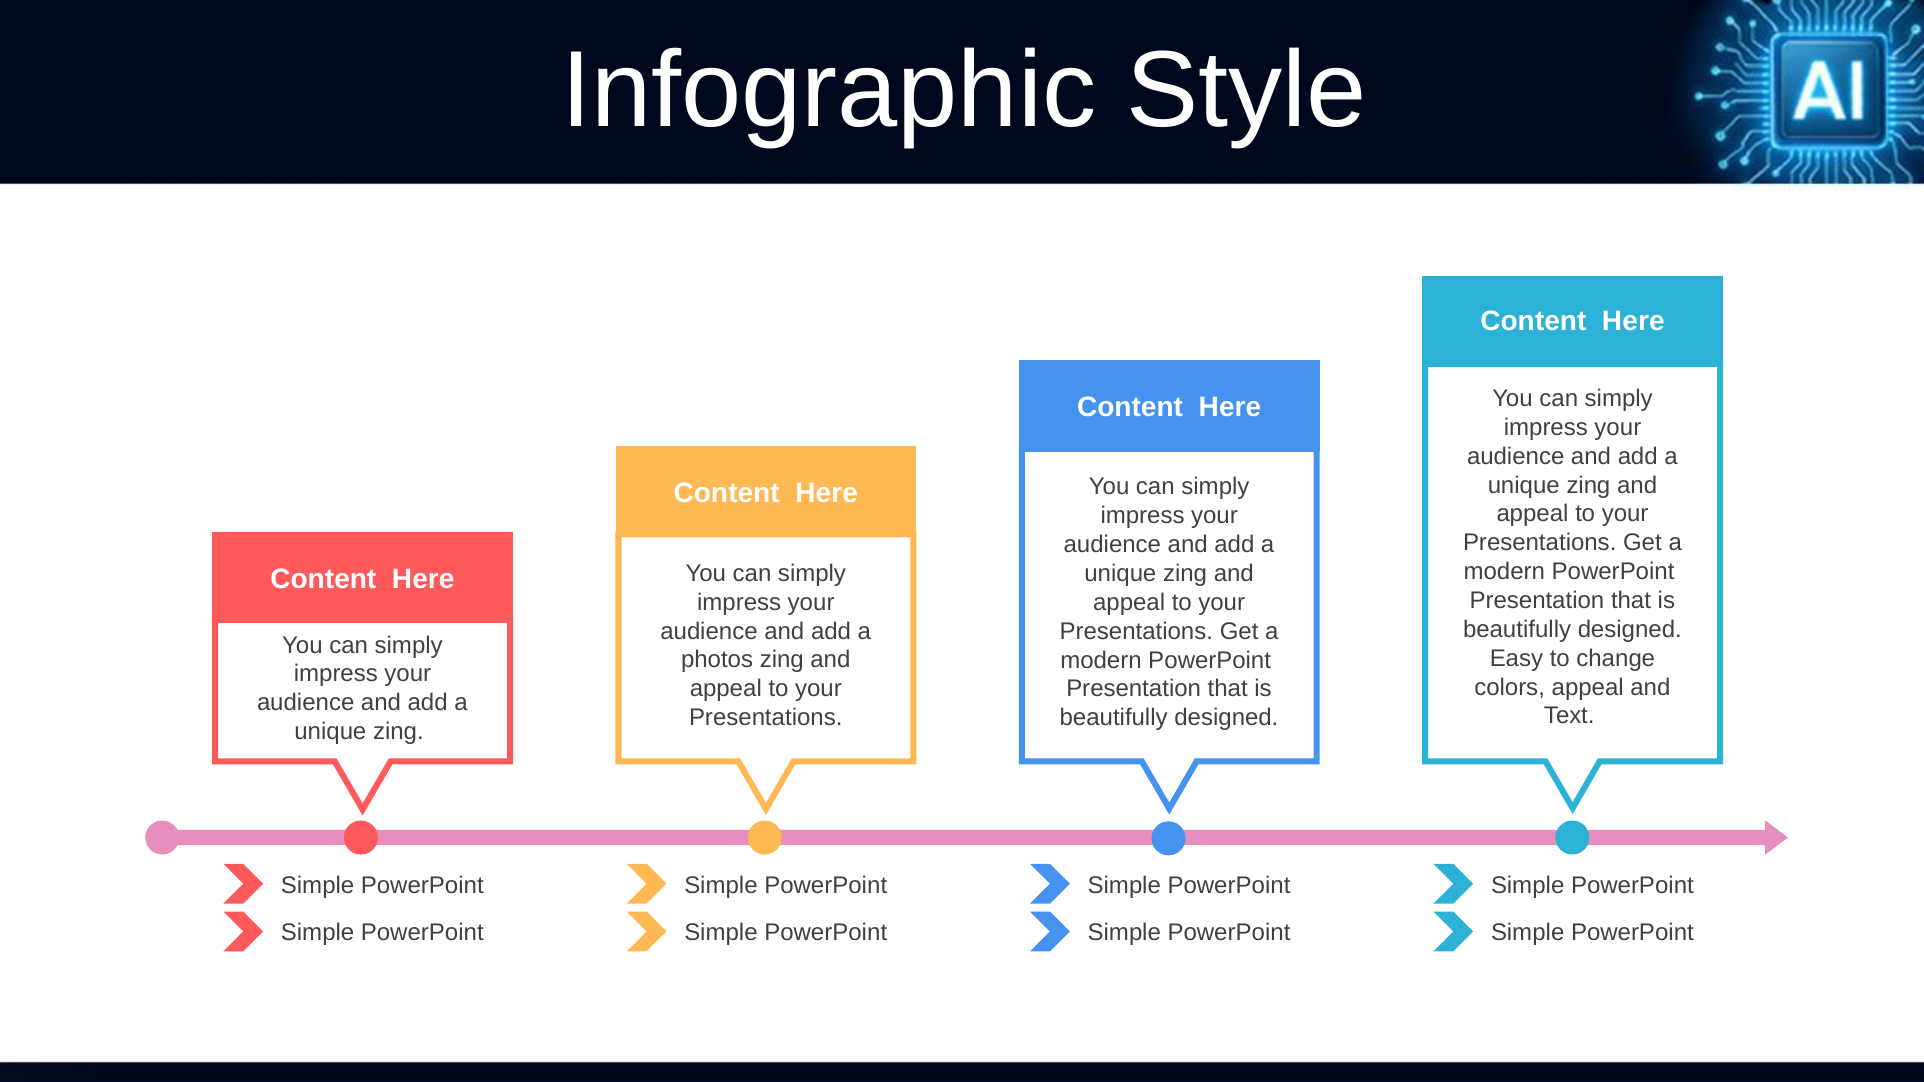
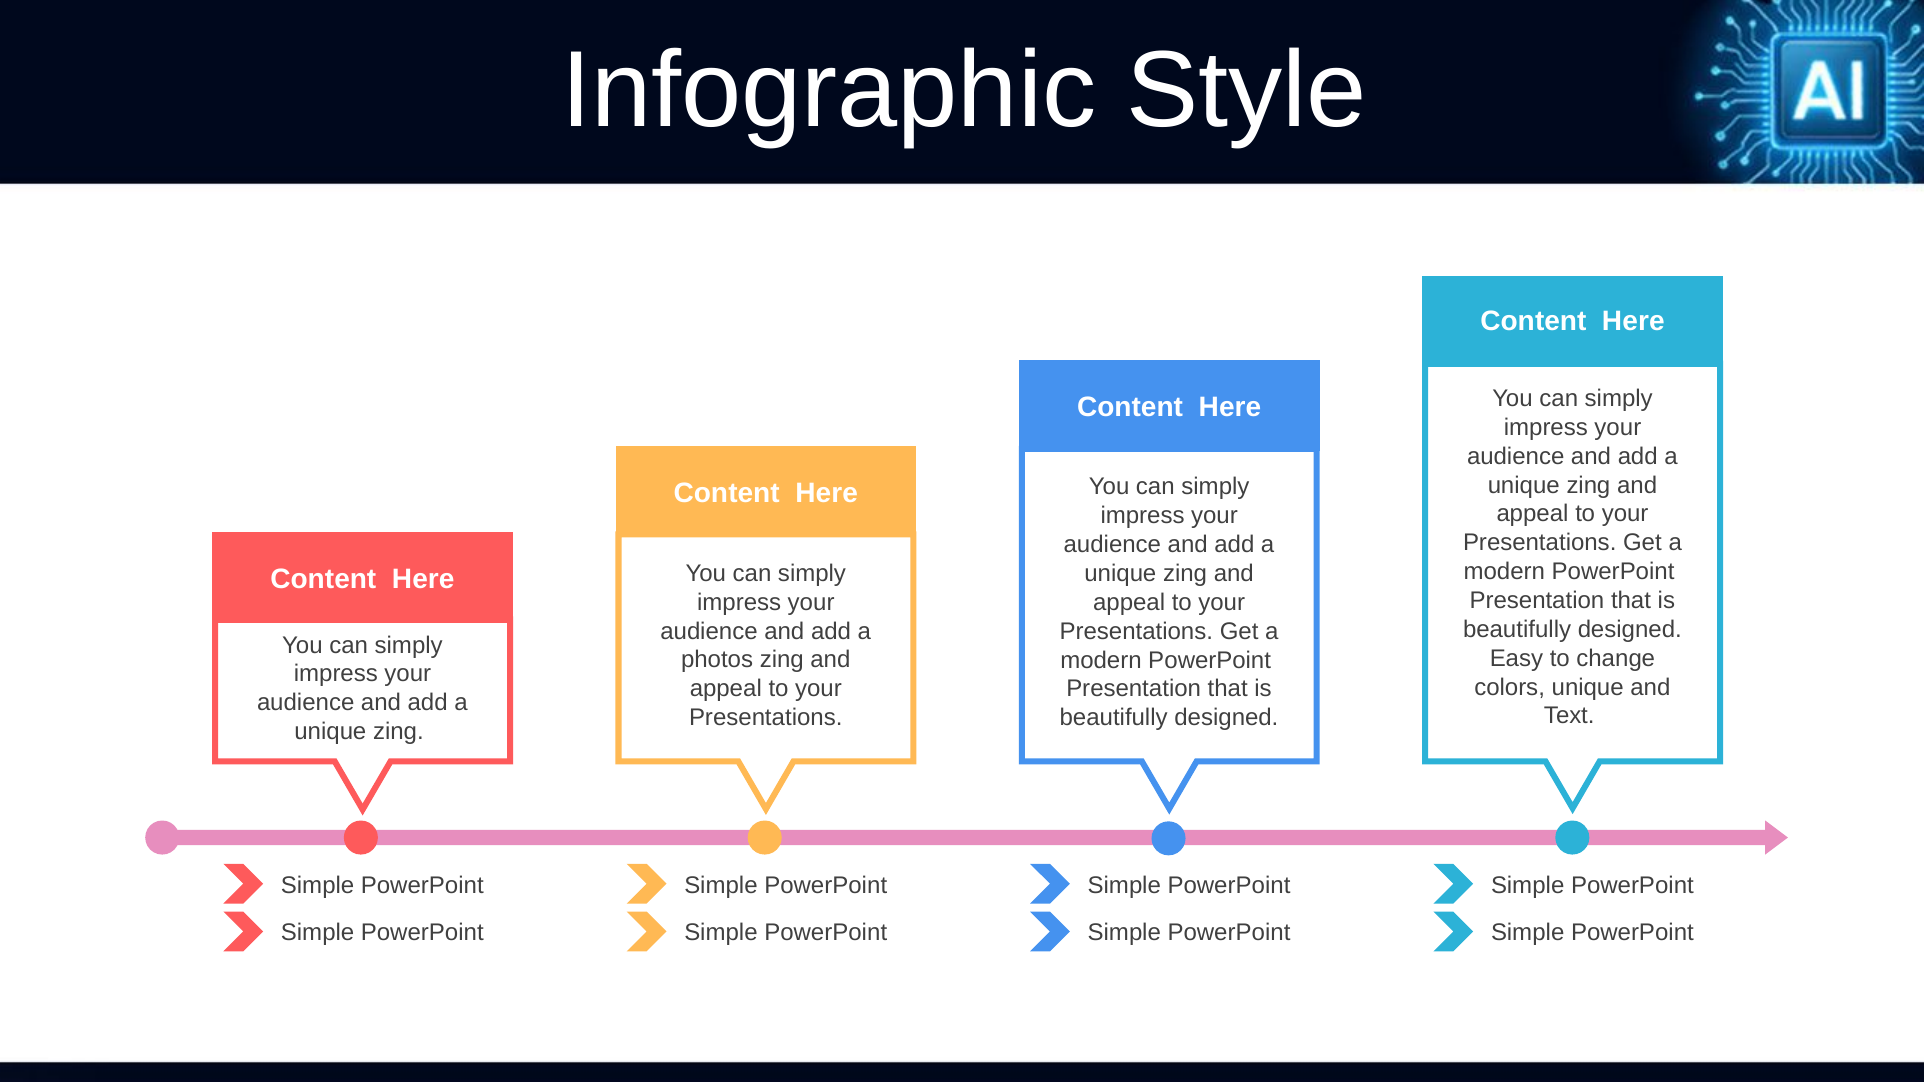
colors appeal: appeal -> unique
